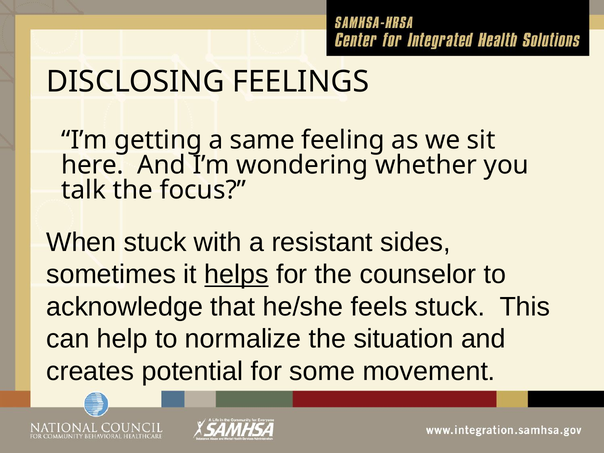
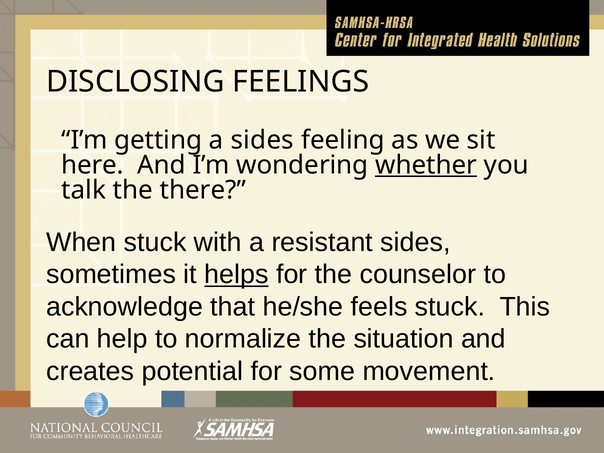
a same: same -> sides
whether underline: none -> present
focus: focus -> there
